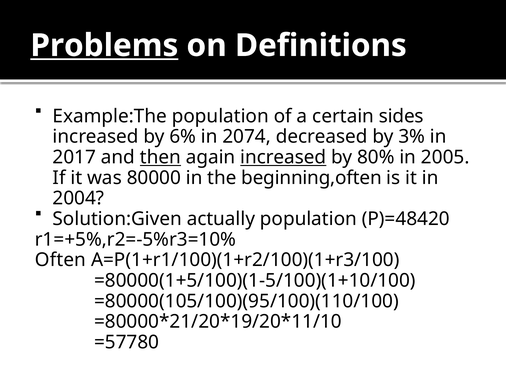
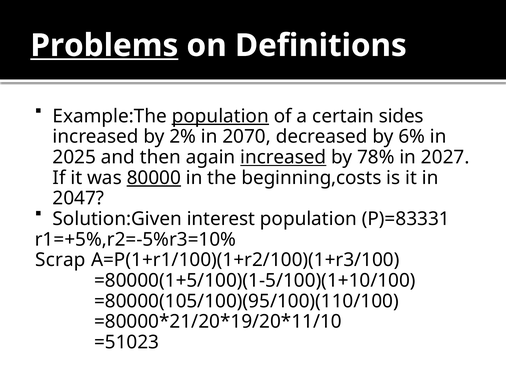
population at (220, 116) underline: none -> present
6%: 6% -> 2%
2074: 2074 -> 2070
3%: 3% -> 6%
2017: 2017 -> 2025
then underline: present -> none
80%: 80% -> 78%
2005: 2005 -> 2027
80000 underline: none -> present
beginning,often: beginning,often -> beginning,costs
2004: 2004 -> 2047
actually: actually -> interest
P)=48420: P)=48420 -> P)=83331
Often: Often -> Scrap
=57780: =57780 -> =51023
